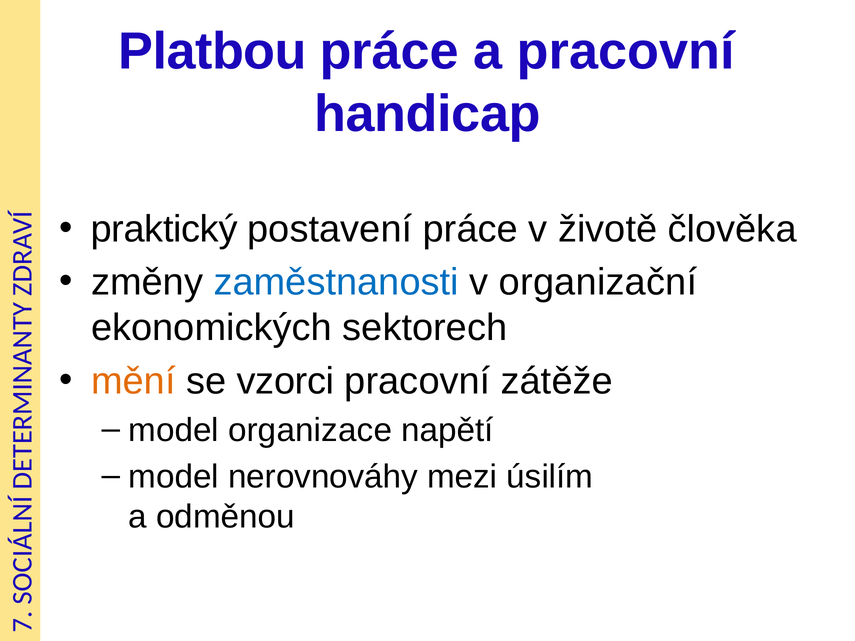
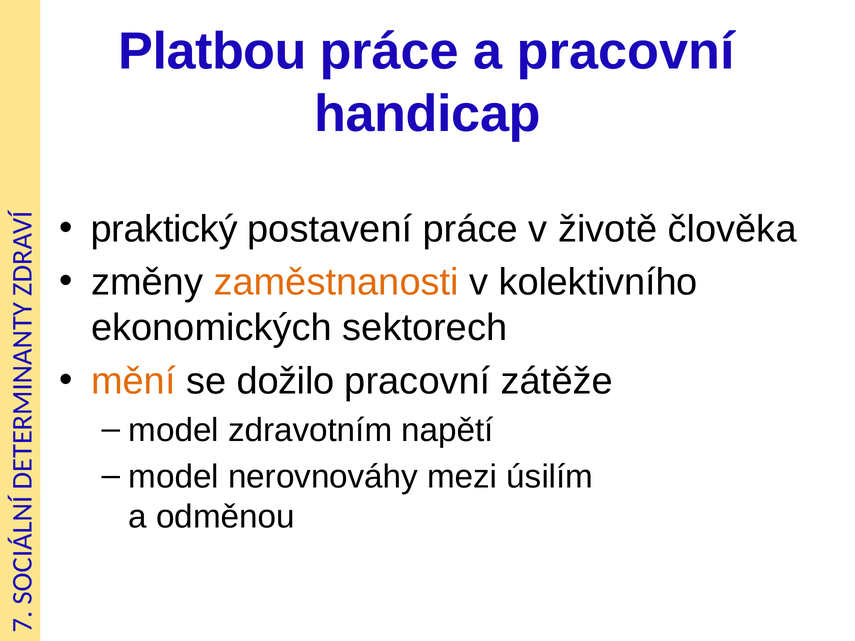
zaměstnanosti colour: blue -> orange
organizační: organizační -> kolektivního
vzorci: vzorci -> dožilo
organizace: organizace -> zdravotním
